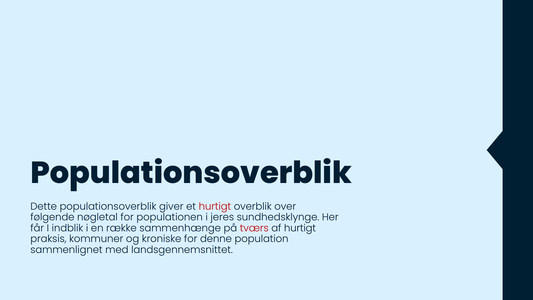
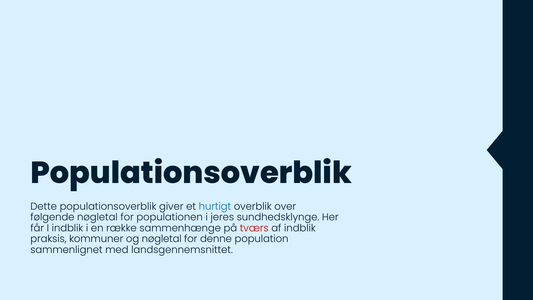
hurtigt at (215, 206) colour: red -> blue
af hurtigt: hurtigt -> indblik
og kroniske: kroniske -> nøgletal
